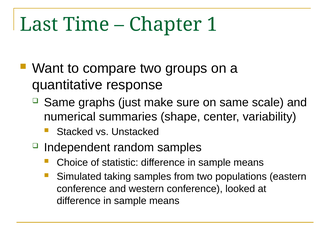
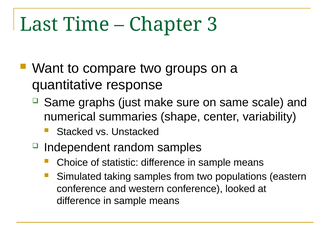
1: 1 -> 3
